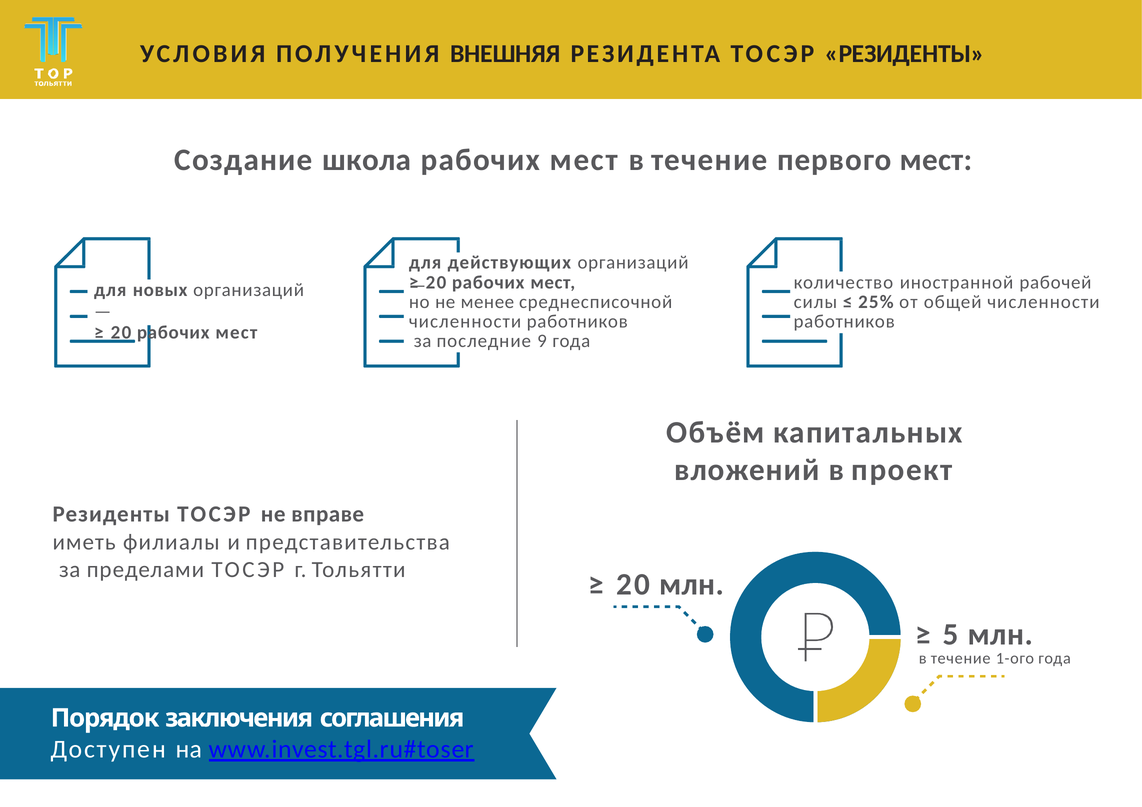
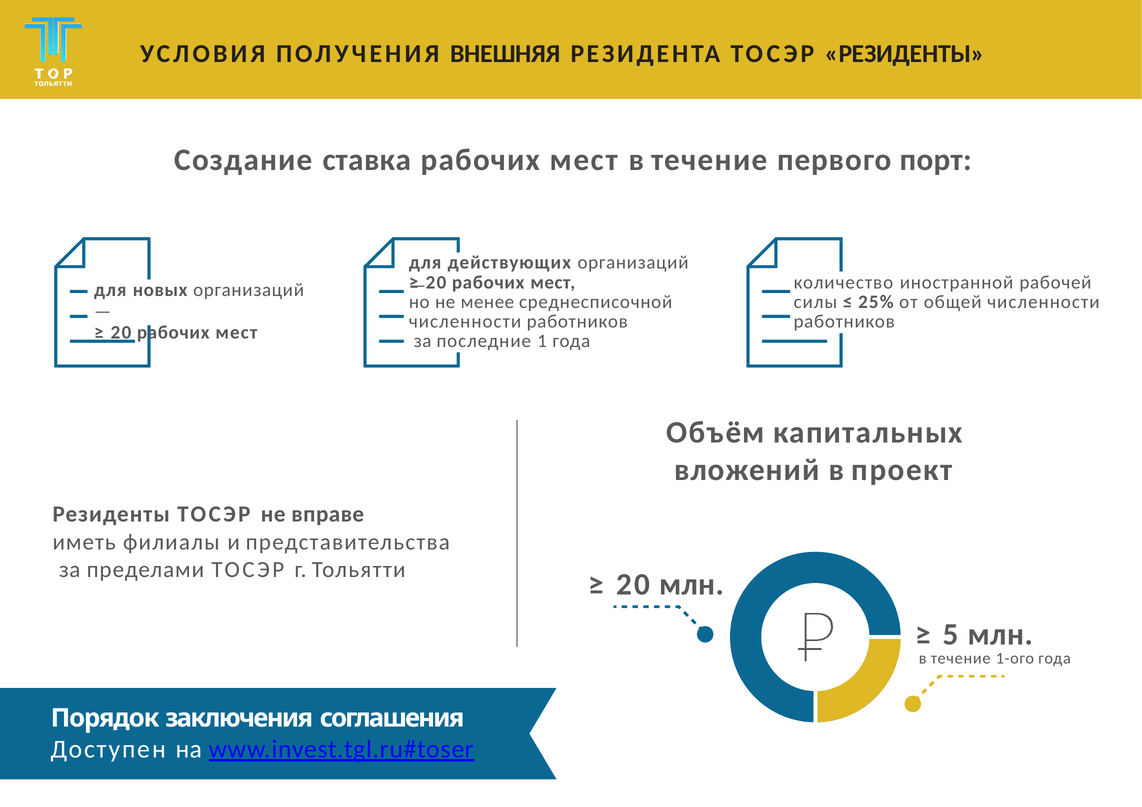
школа: школа -> ставка
первого мест: мест -> порт
9: 9 -> 1
